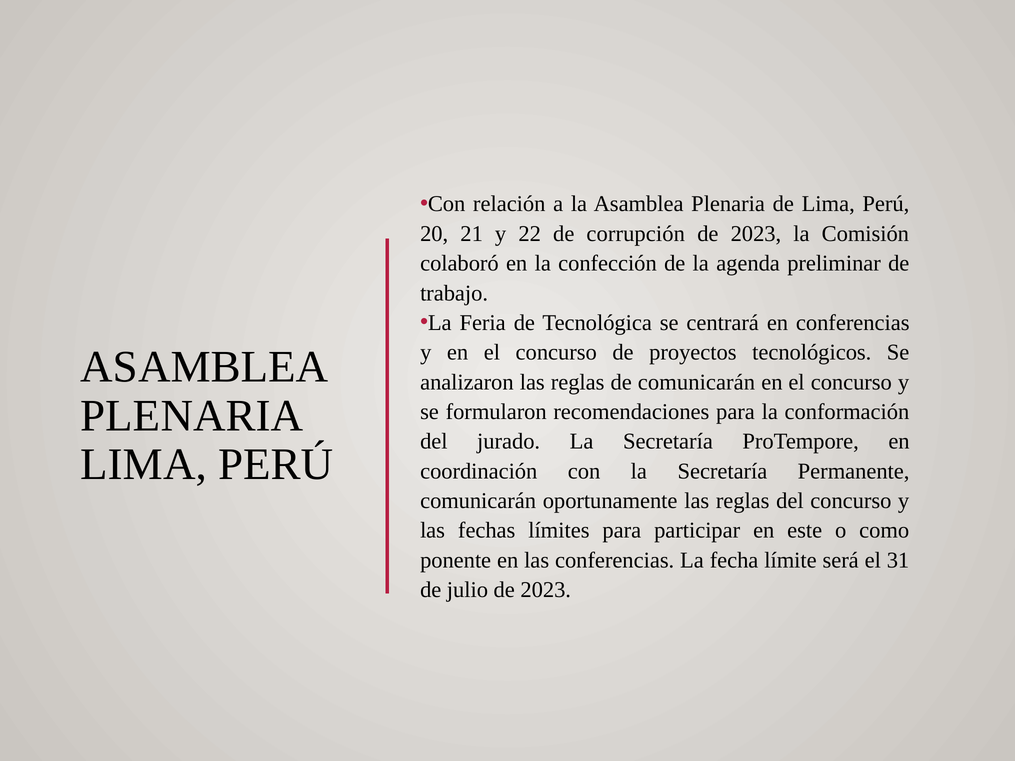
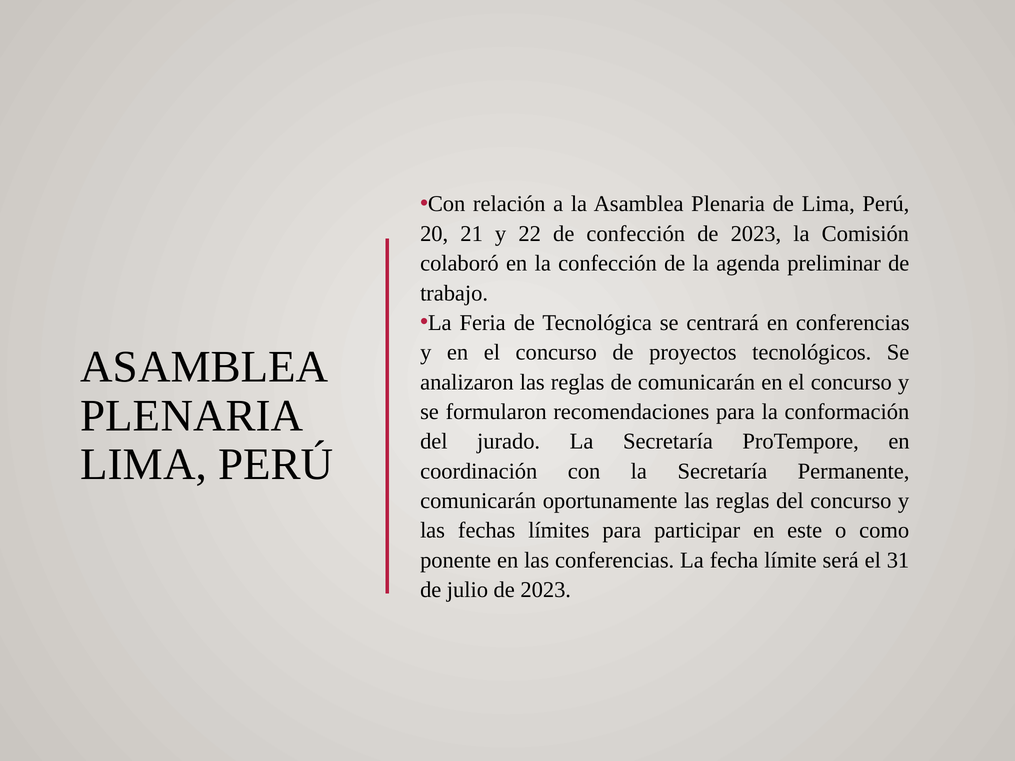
de corrupción: corrupción -> confección
